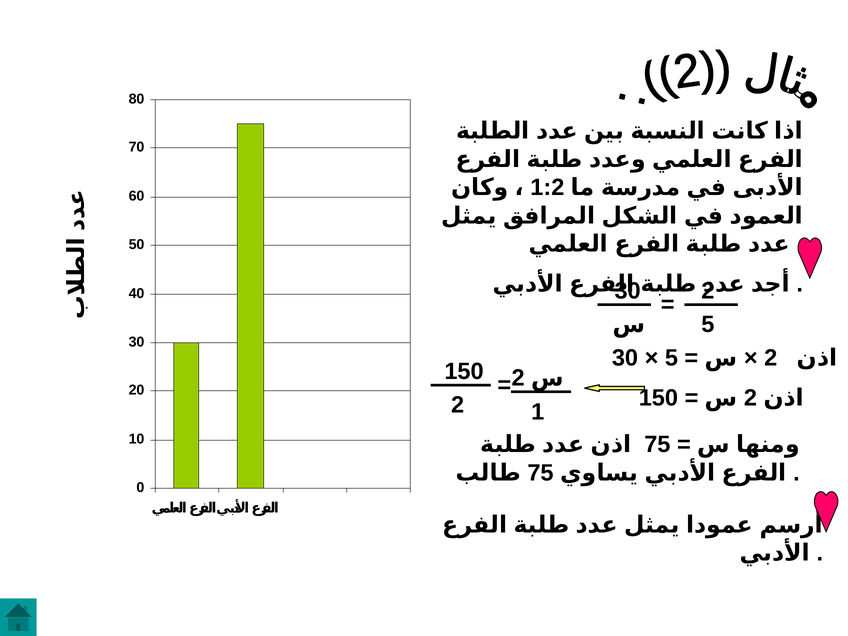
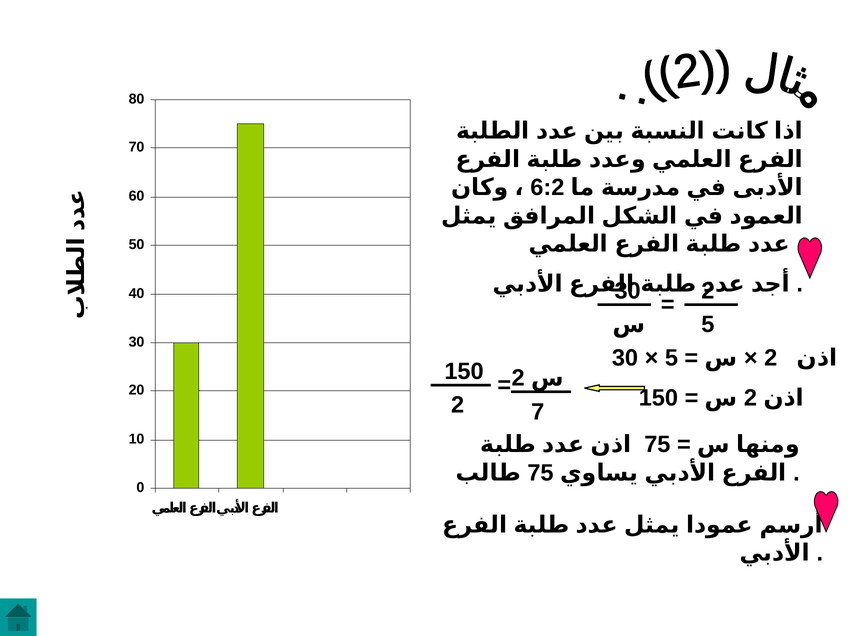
1:2: 1:2 -> 6:2
1: 1 -> 7
